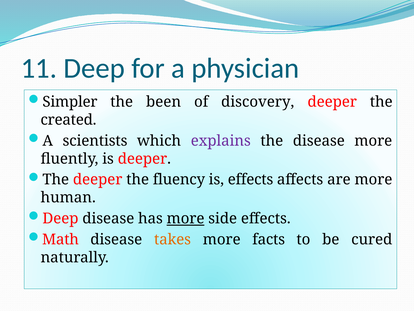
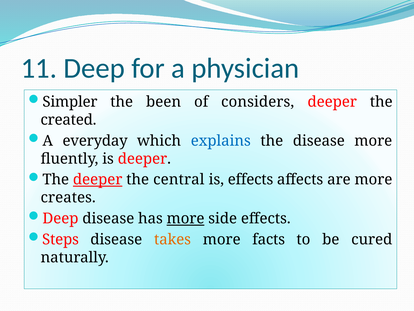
discovery: discovery -> considers
scientists: scientists -> everyday
explains colour: purple -> blue
deeper at (98, 179) underline: none -> present
fluency: fluency -> central
human: human -> creates
Math: Math -> Steps
